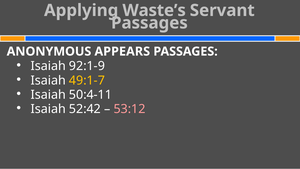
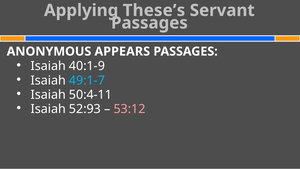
Waste’s: Waste’s -> These’s
92:1-9: 92:1-9 -> 40:1-9
49:1-7 colour: yellow -> light blue
52:42: 52:42 -> 52:93
